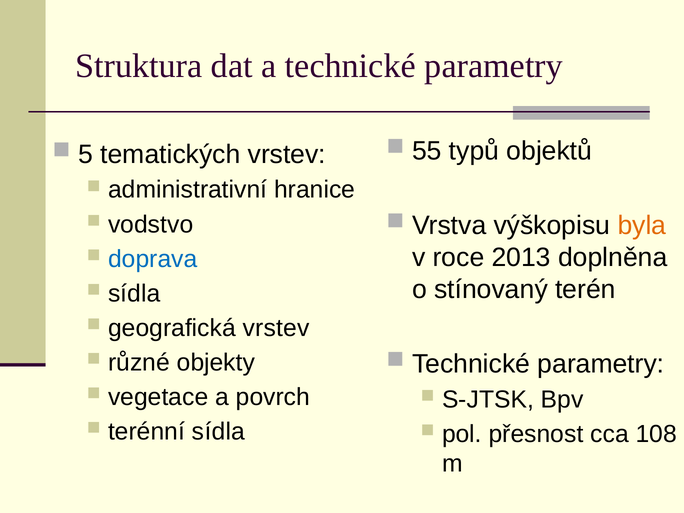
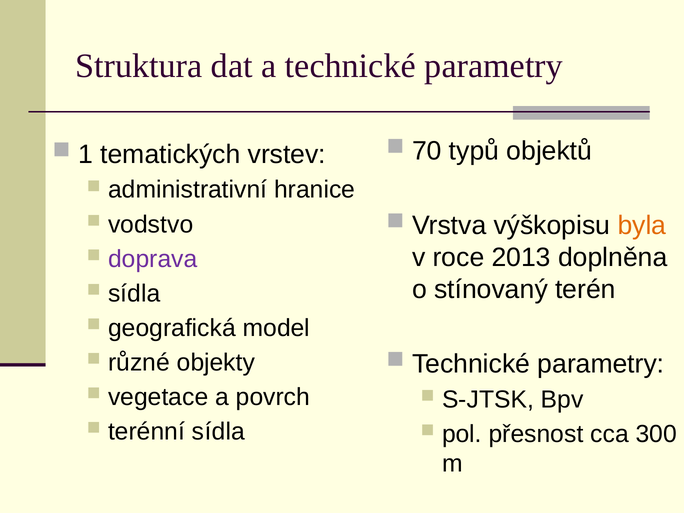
55: 55 -> 70
5: 5 -> 1
doprava colour: blue -> purple
geografická vrstev: vrstev -> model
108: 108 -> 300
